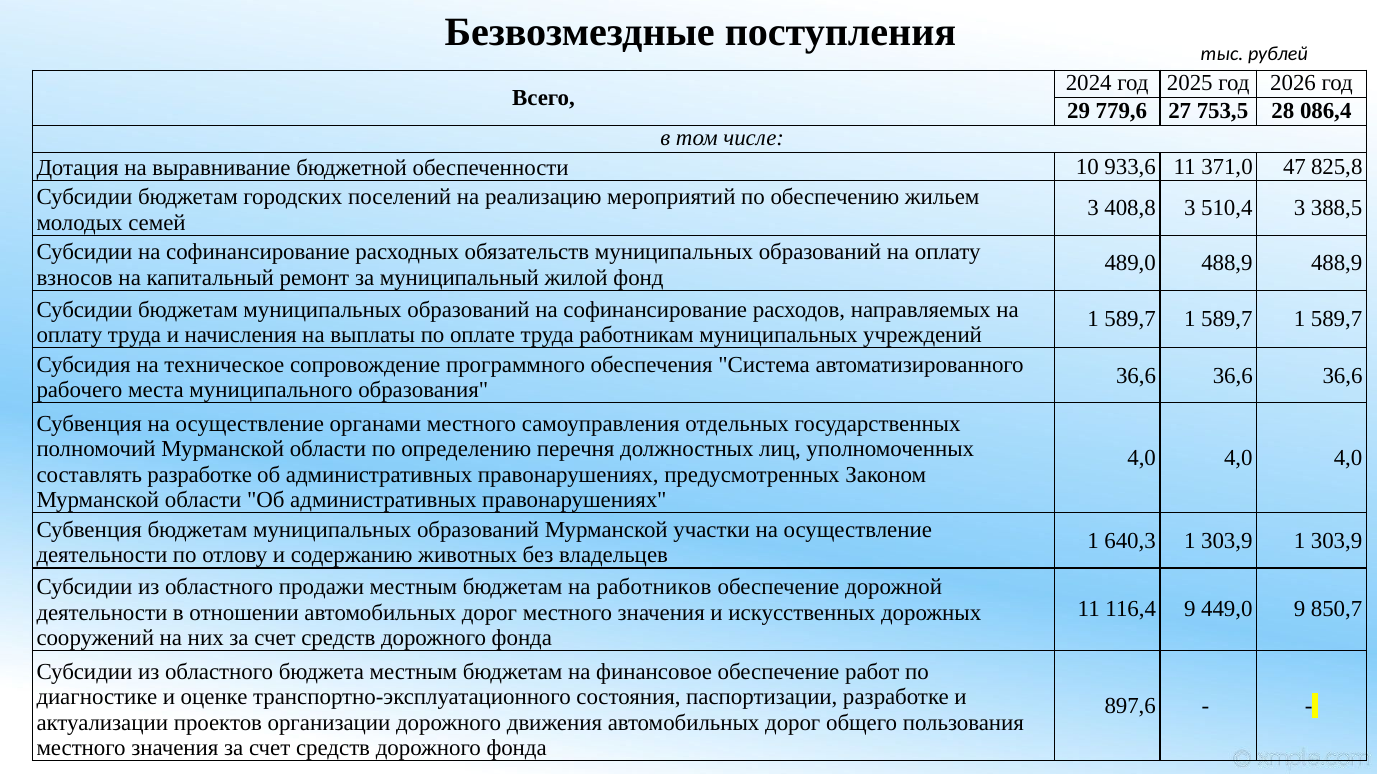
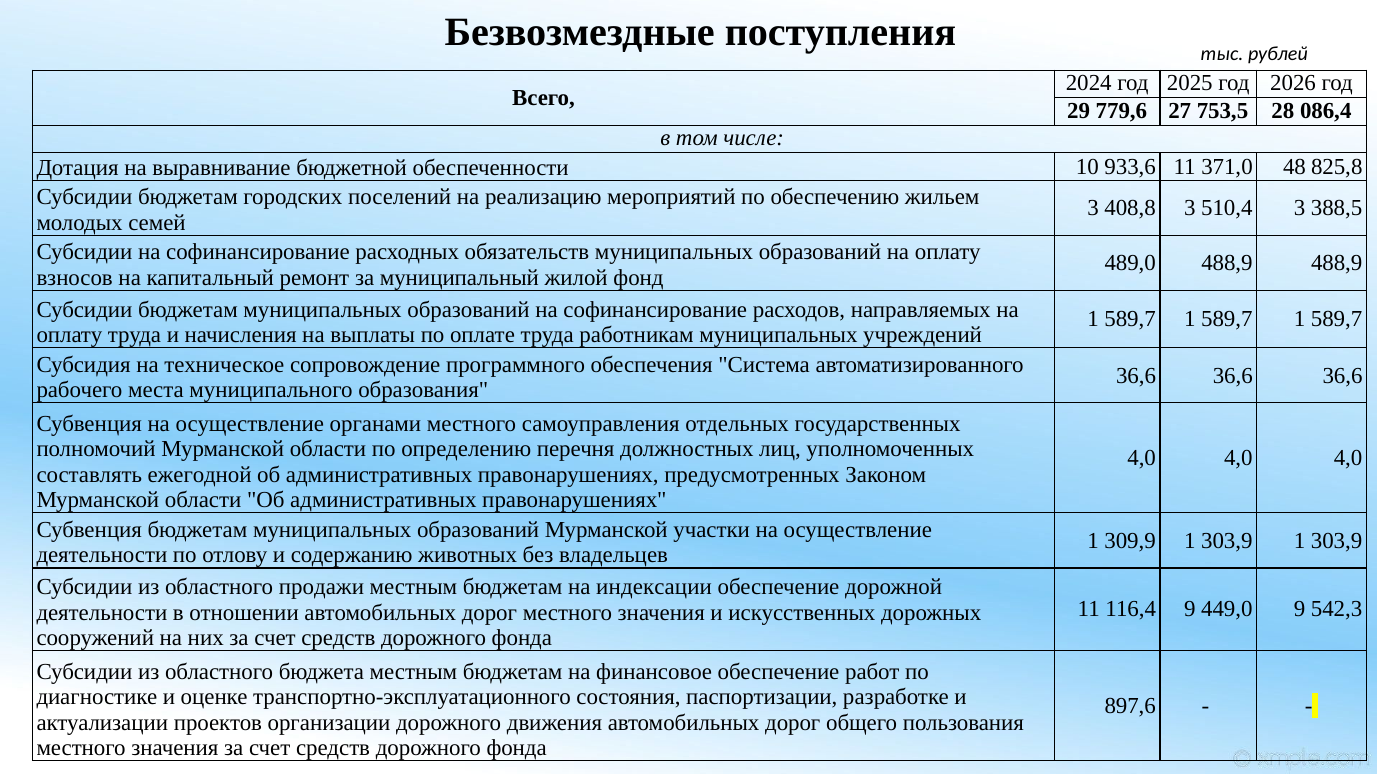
47: 47 -> 48
составлять разработке: разработке -> ежегодной
640,3: 640,3 -> 309,9
работников: работников -> индексации
850,7: 850,7 -> 542,3
